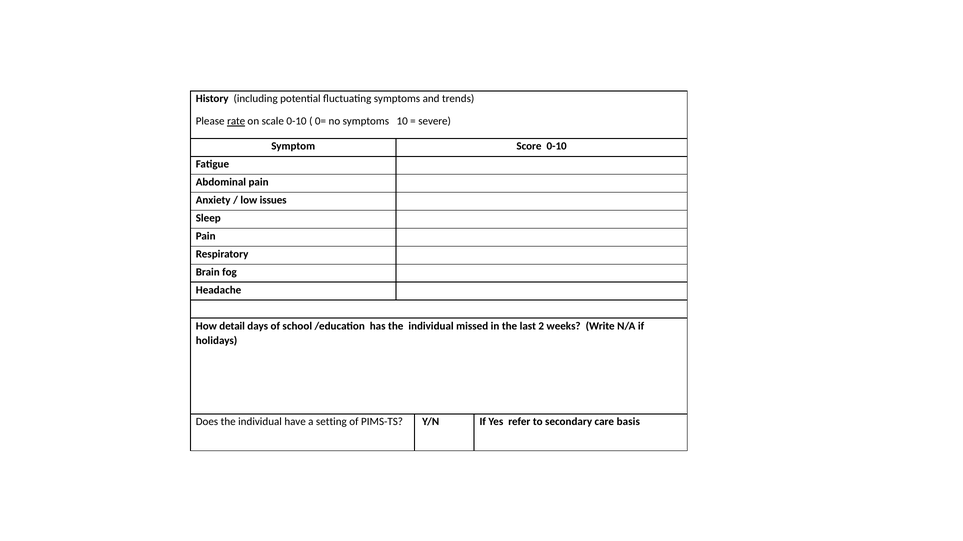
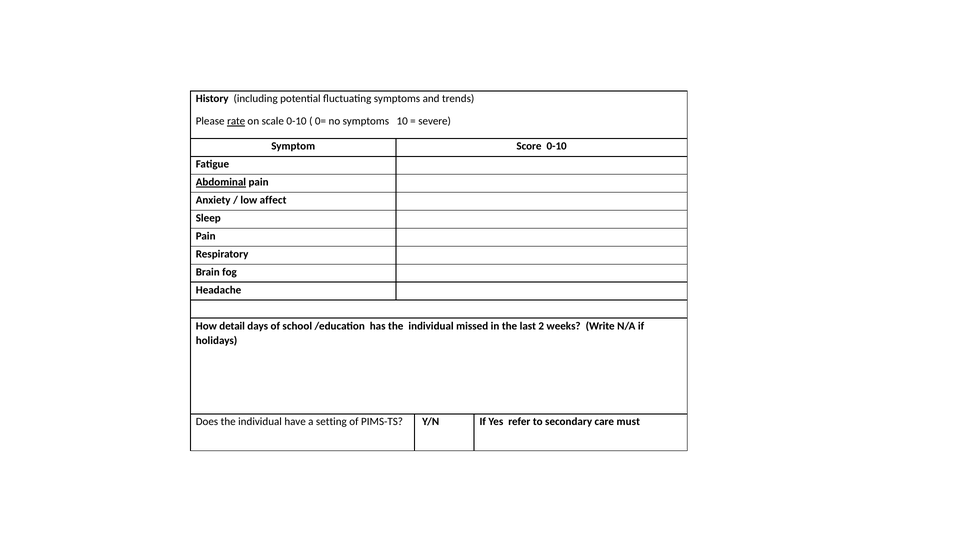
Abdominal underline: none -> present
issues: issues -> affect
basis: basis -> must
